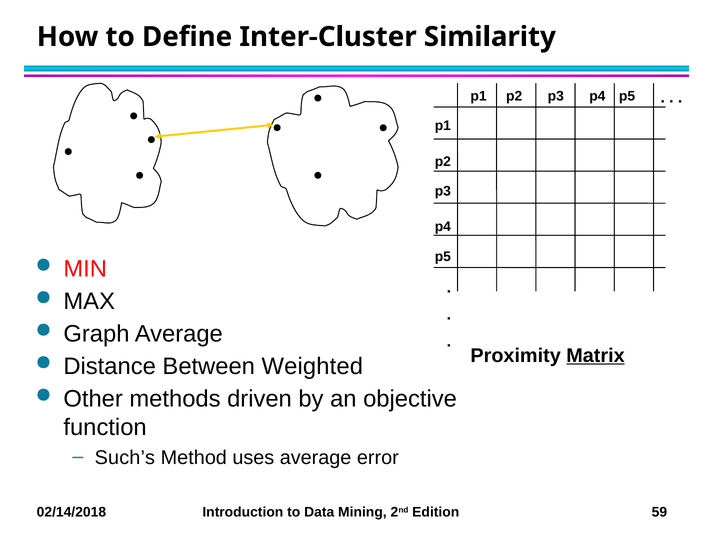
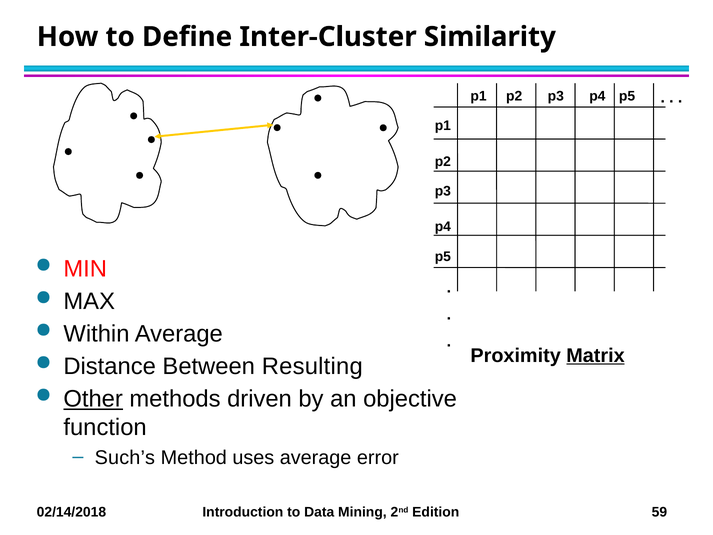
Graph: Graph -> Within
Weighted: Weighted -> Resulting
Other underline: none -> present
